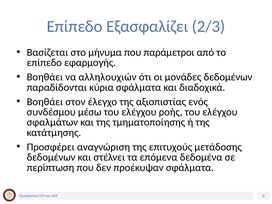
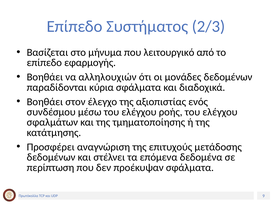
Εξασφαλίζει: Εξασφαλίζει -> Συστήματος
παράμετροι: παράμετροι -> λειτουργικό
